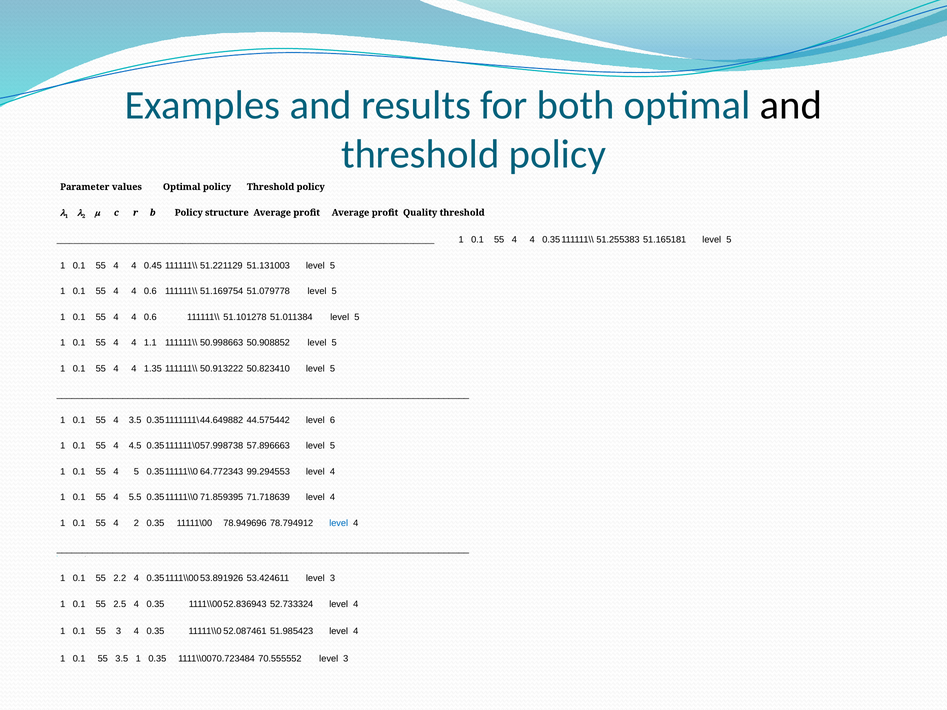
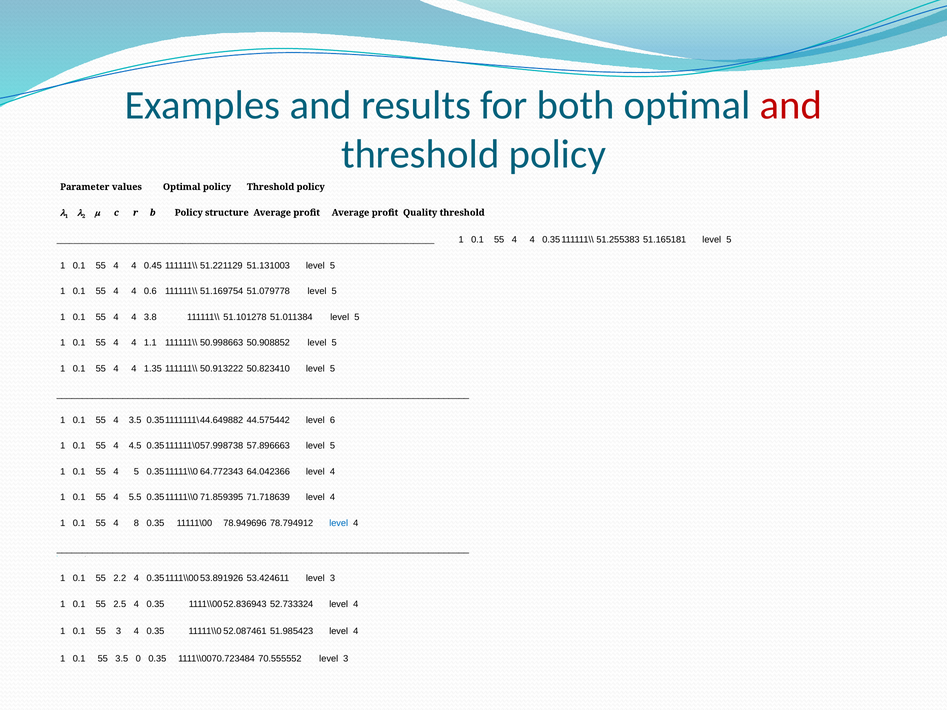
and at (791, 106) colour: black -> red
0.6 at (150, 317): 0.6 -> 3.8
99.294553: 99.294553 -> 64.042366
4 2: 2 -> 8
3.5 1: 1 -> 0
